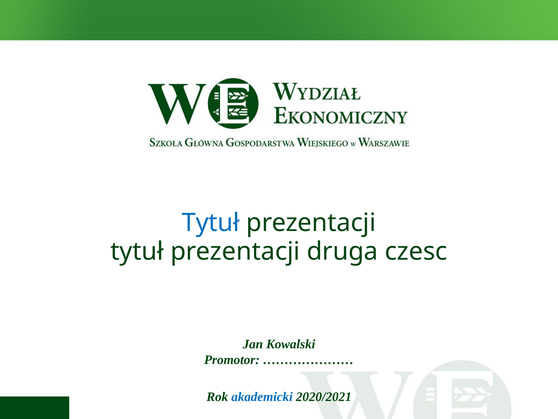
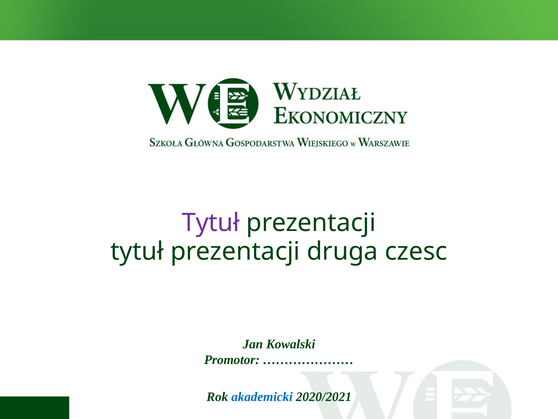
Tytuł at (211, 222) colour: blue -> purple
